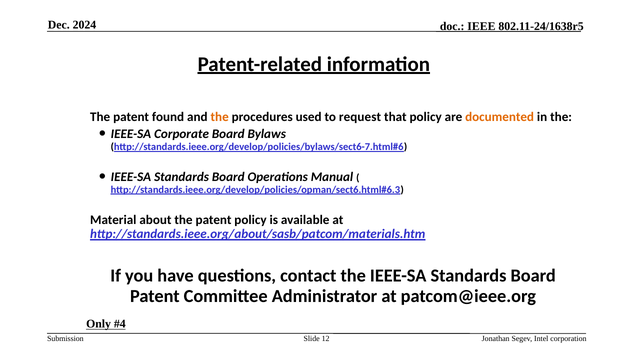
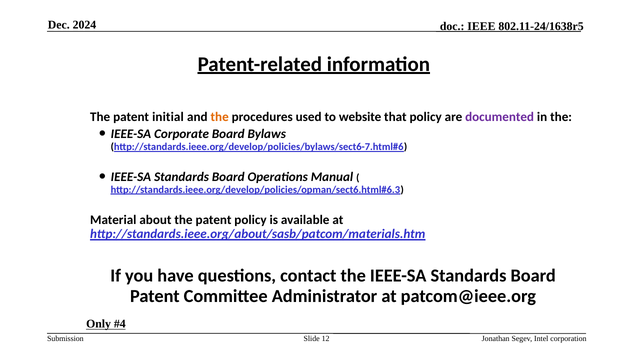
found: found -> initial
request: request -> website
documented colour: orange -> purple
